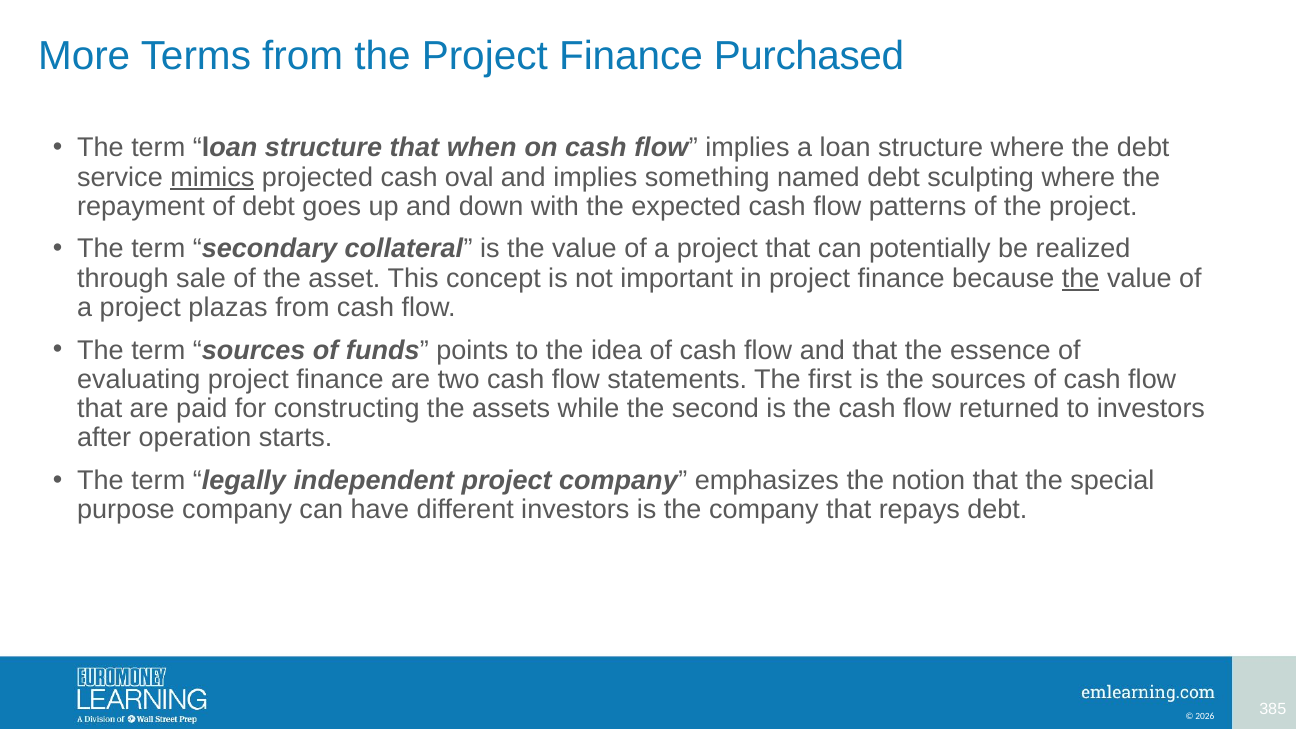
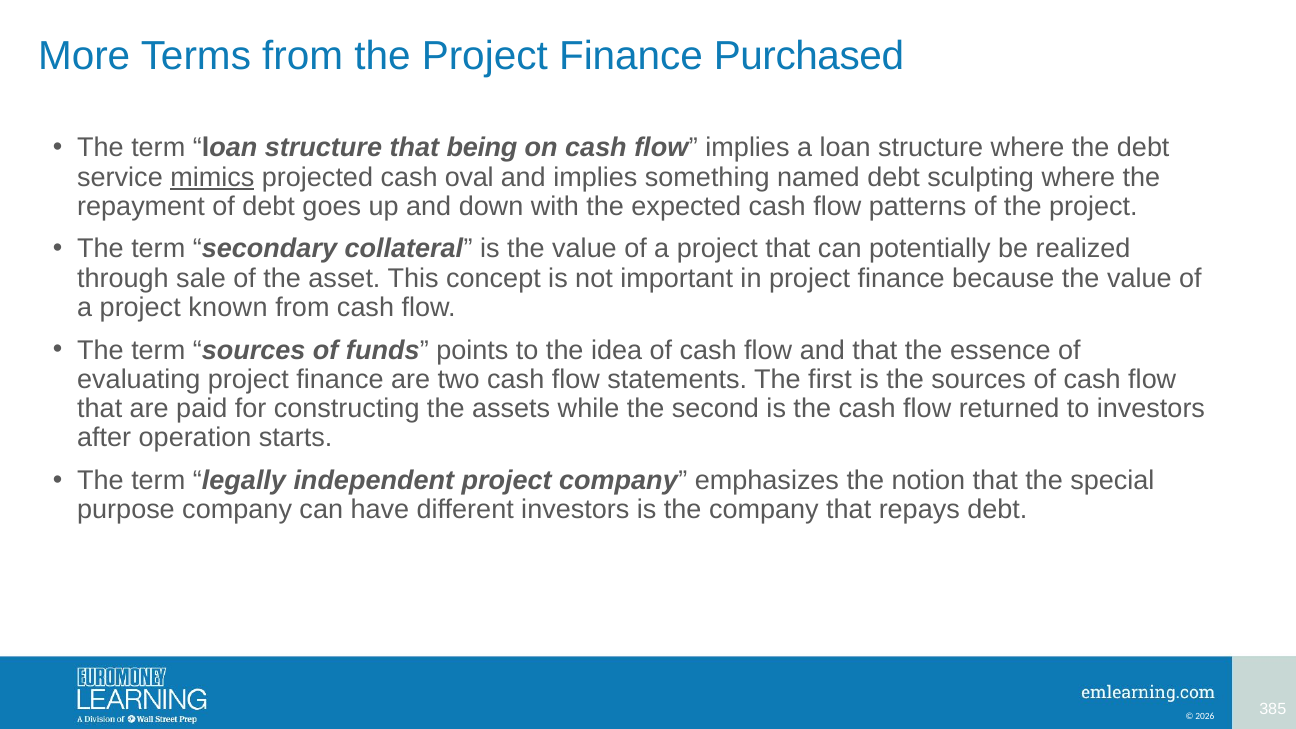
when: when -> being
the at (1081, 278) underline: present -> none
plazas: plazas -> known
